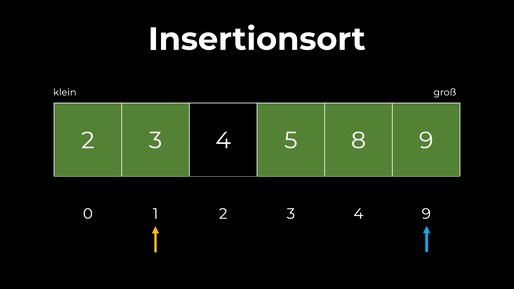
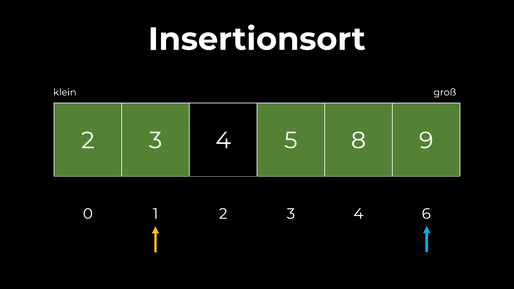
4 9: 9 -> 6
